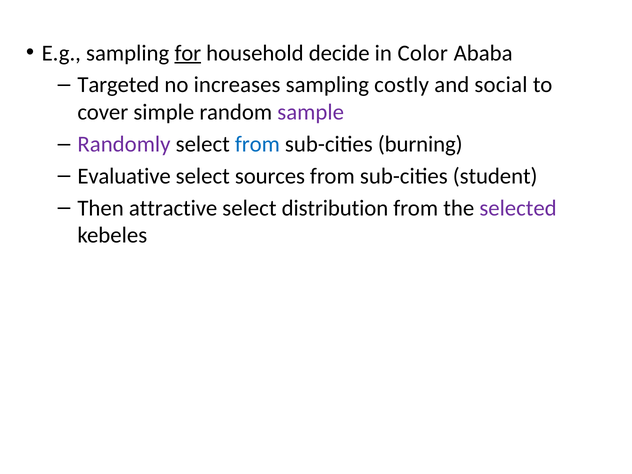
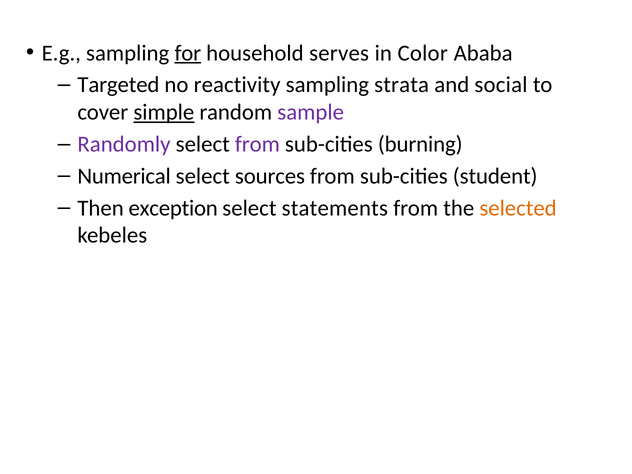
decide: decide -> serves
increases: increases -> reactivity
costly: costly -> strata
simple underline: none -> present
from at (257, 144) colour: blue -> purple
Evaluative: Evaluative -> Numerical
attractive: attractive -> exception
distribution: distribution -> statements
selected colour: purple -> orange
